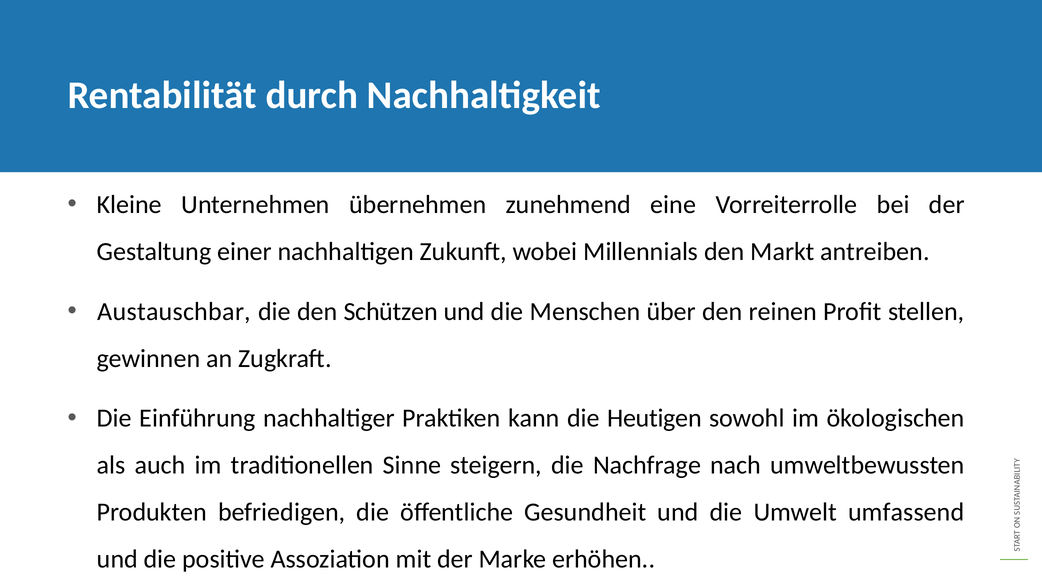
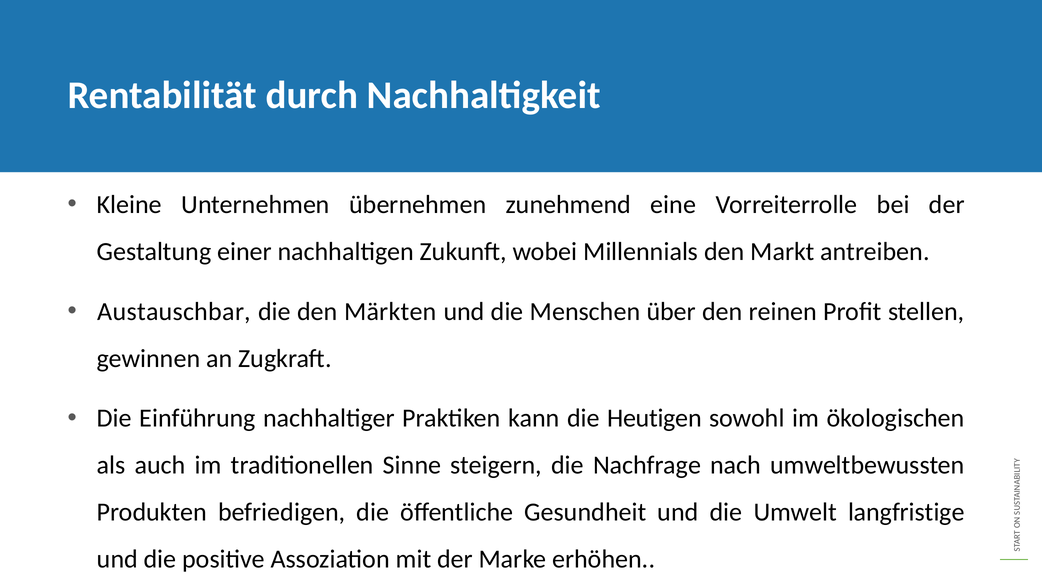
Schützen: Schützen -> Märkten
umfassend: umfassend -> langfristige
